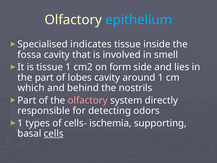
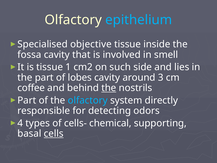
indicates: indicates -> objective
form: form -> such
around 1: 1 -> 3
which: which -> coffee
the at (109, 88) underline: none -> present
olfactory at (88, 100) colour: pink -> light blue
1 at (20, 123): 1 -> 4
ischemia: ischemia -> chemical
